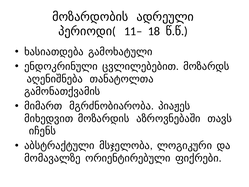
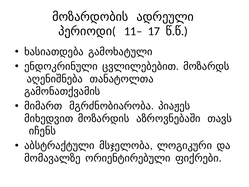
18: 18 -> 17
